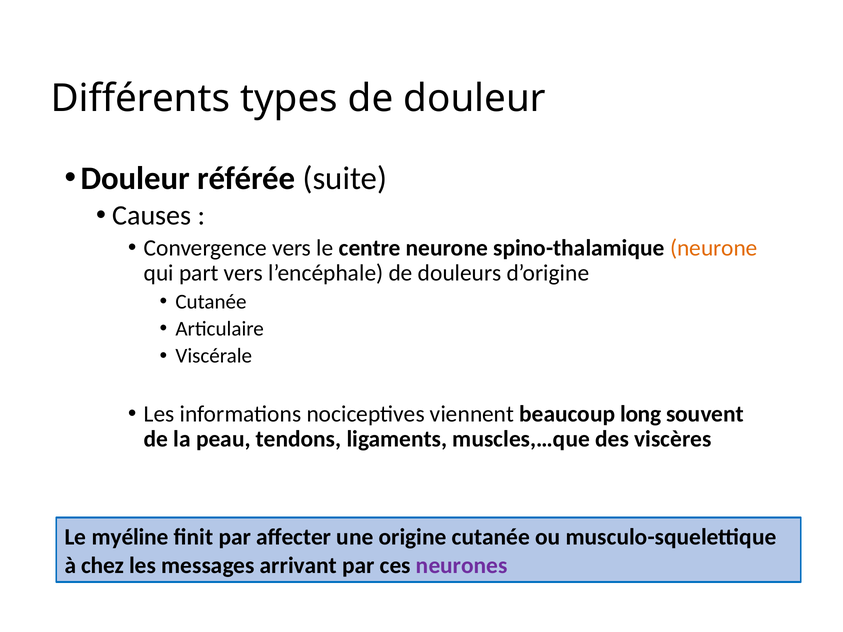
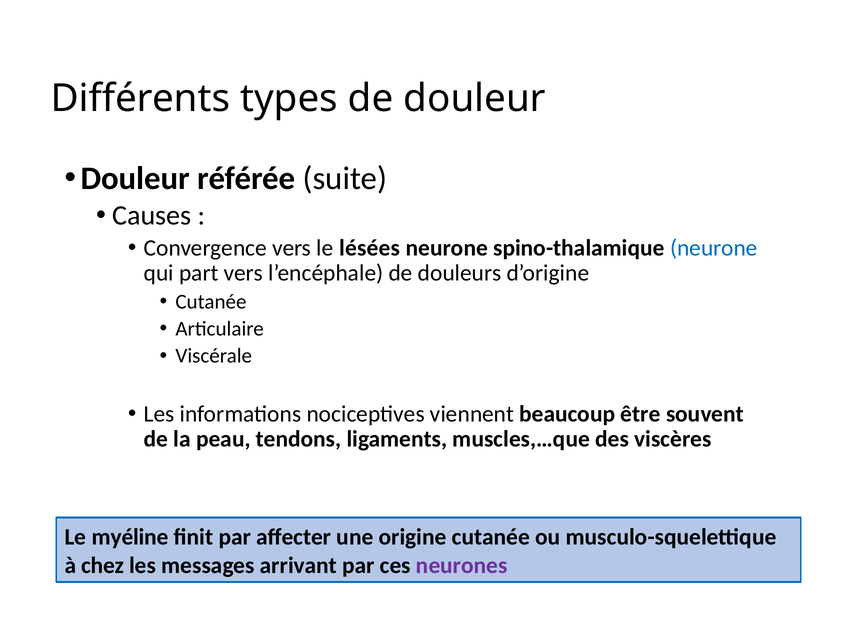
centre: centre -> lésées
neurone at (714, 248) colour: orange -> blue
long: long -> être
